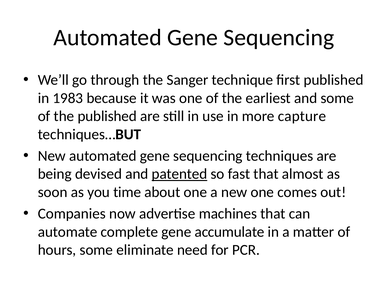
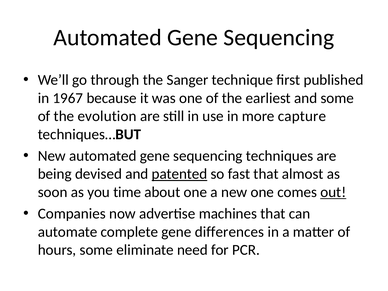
1983: 1983 -> 1967
the published: published -> evolution
out underline: none -> present
accumulate: accumulate -> differences
